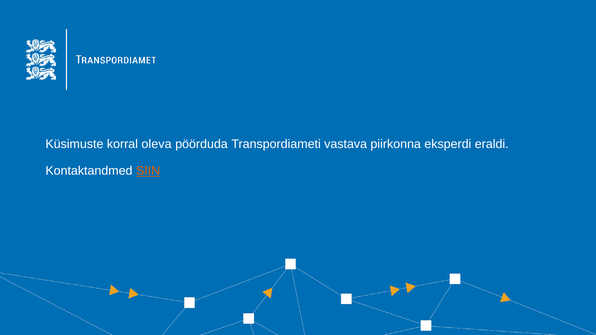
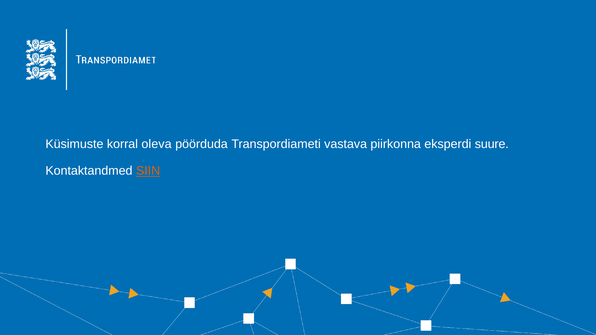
eraldi: eraldi -> suure
